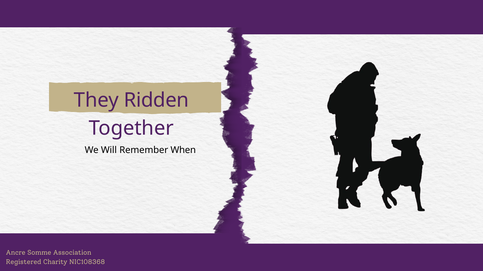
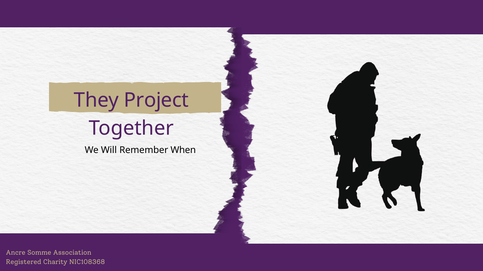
Ridden: Ridden -> Project
